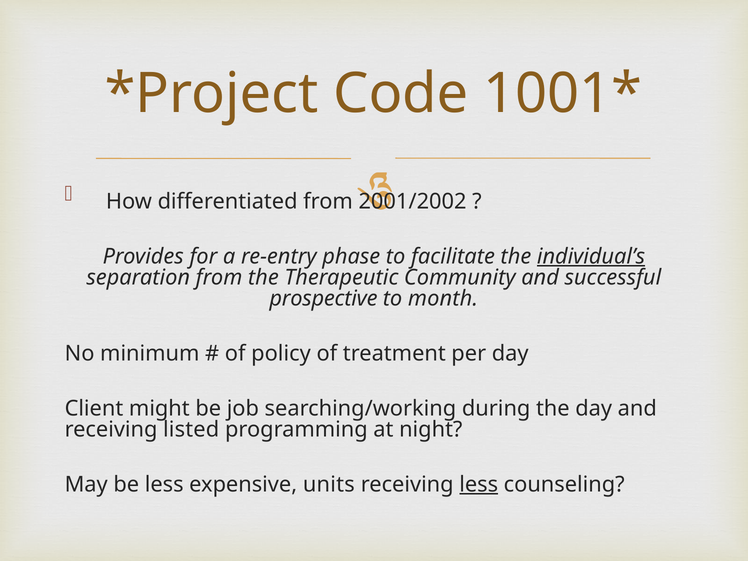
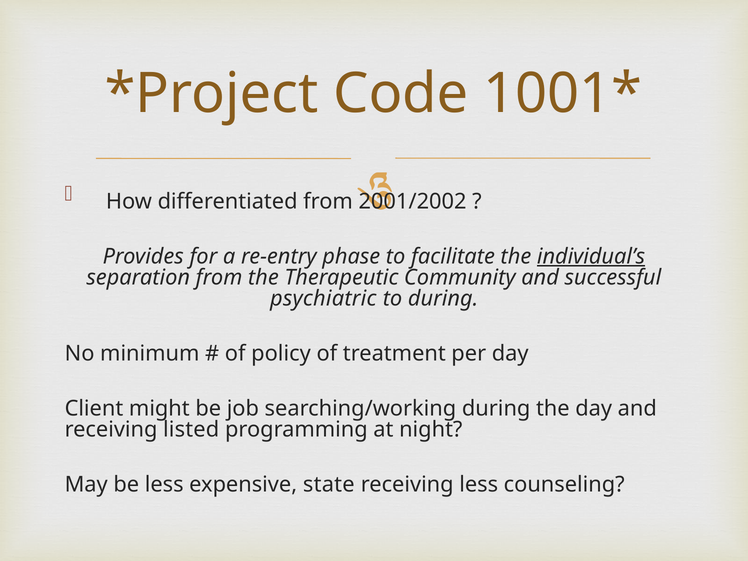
prospective: prospective -> psychiatric
to month: month -> during
units: units -> state
less at (479, 484) underline: present -> none
